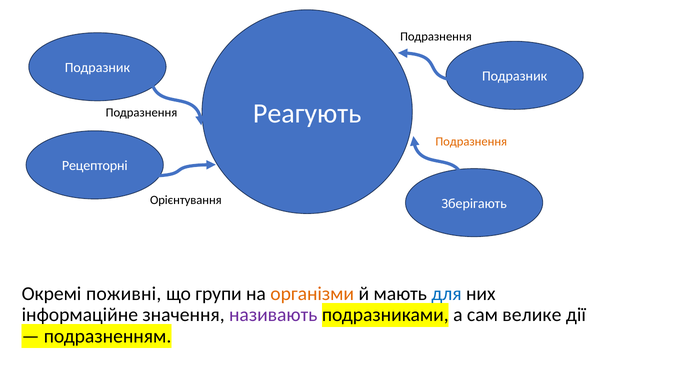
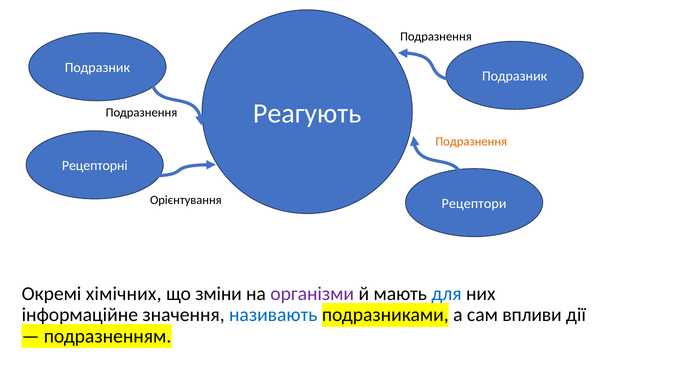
Зберігають: Зберігають -> Рецептори
поживні: поживні -> хімічних
групи: групи -> зміни
організми colour: orange -> purple
називають colour: purple -> blue
велике: велике -> впливи
